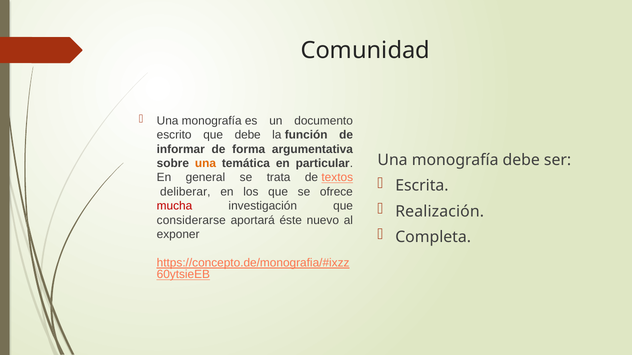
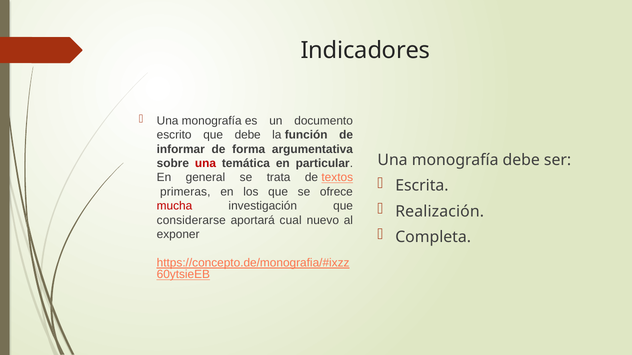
Comunidad: Comunidad -> Indicadores
una at (205, 164) colour: orange -> red
deliberar: deliberar -> primeras
éste: éste -> cual
